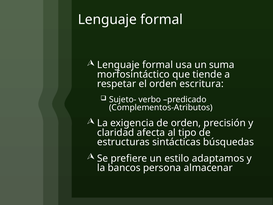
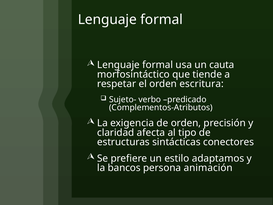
suma: suma -> cauta
búsquedas: búsquedas -> conectores
almacenar: almacenar -> animación
